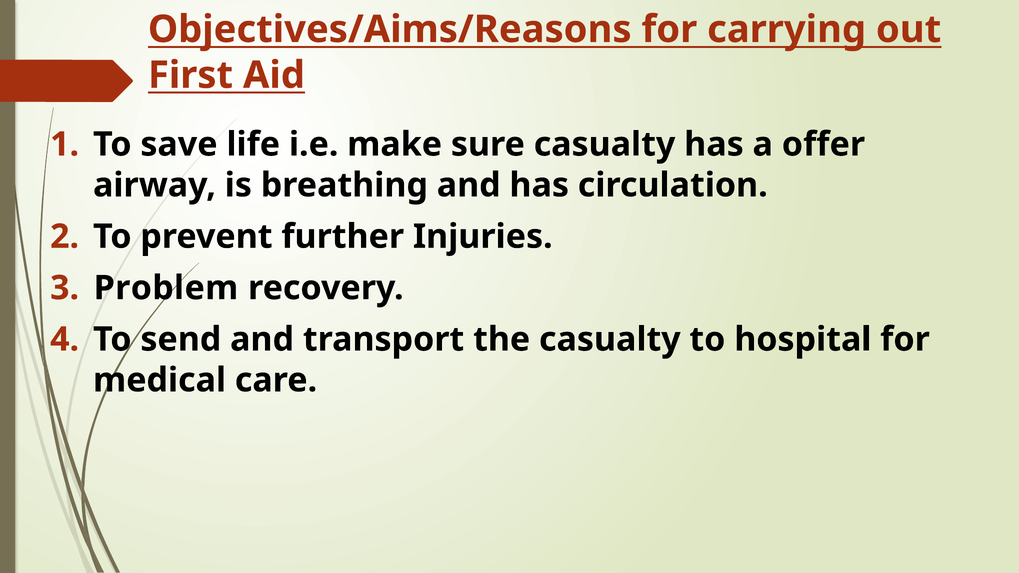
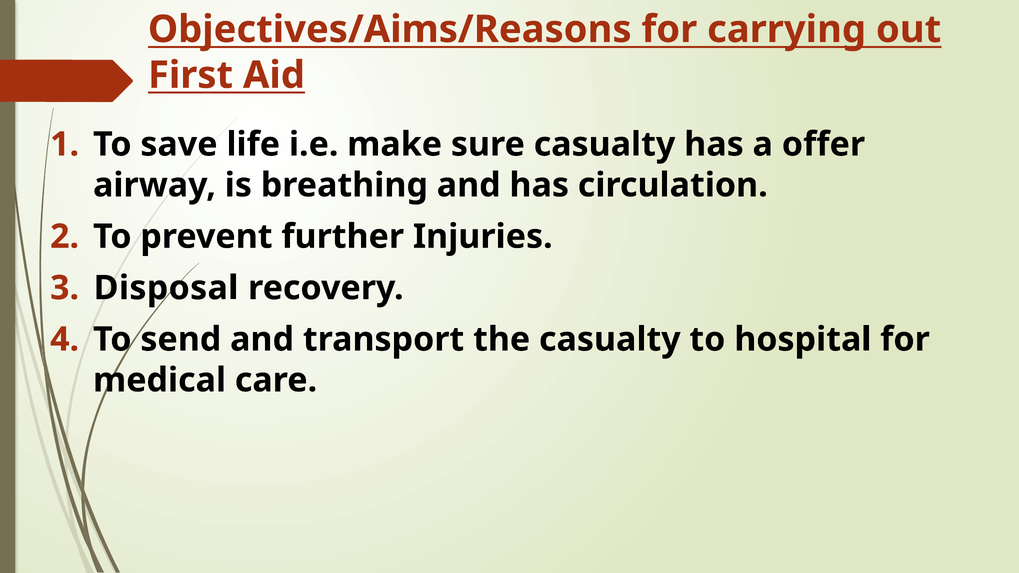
Problem: Problem -> Disposal
